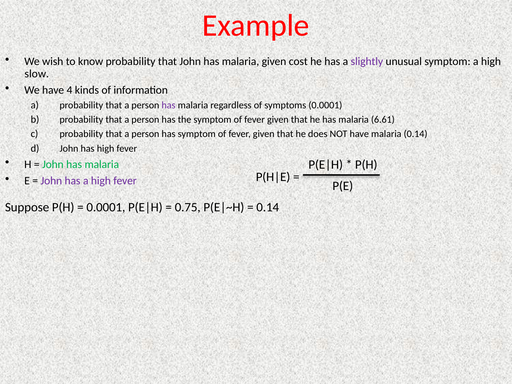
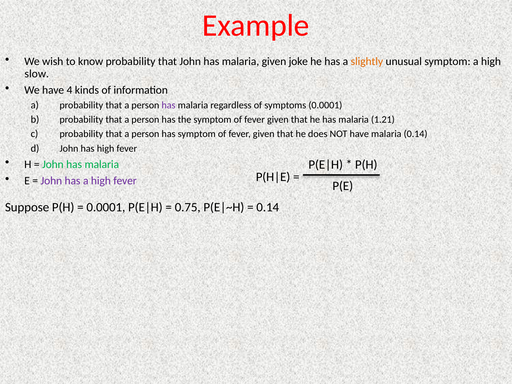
cost: cost -> joke
slightly colour: purple -> orange
6.61: 6.61 -> 1.21
